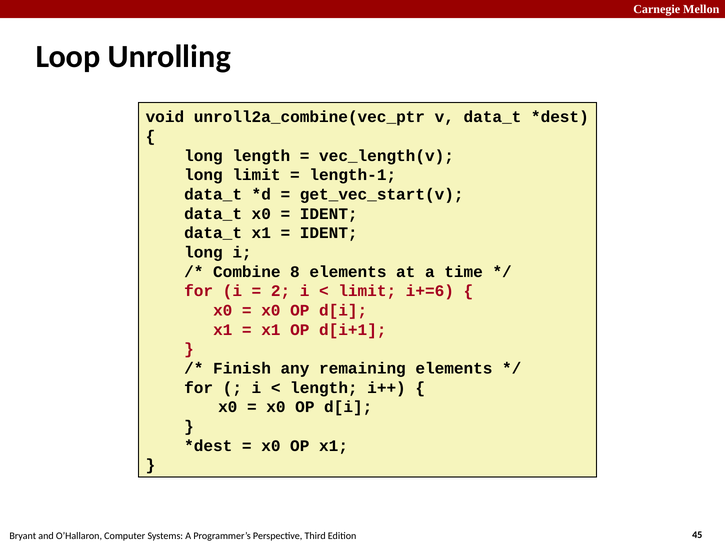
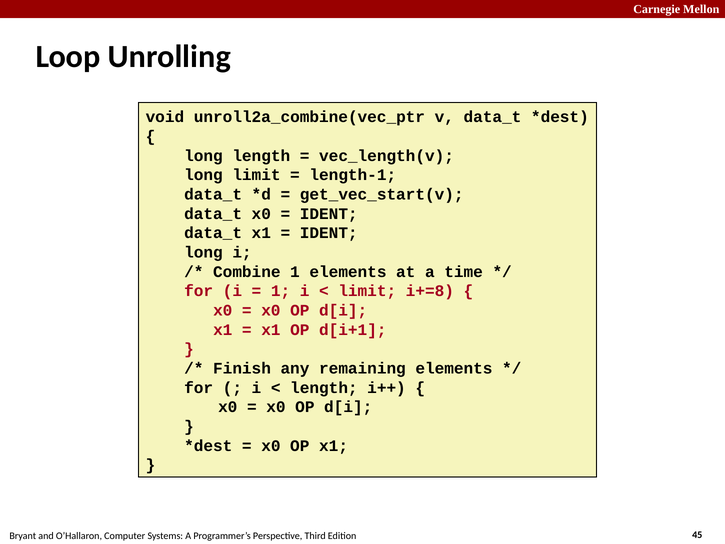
Combine 8: 8 -> 1
2 at (281, 291): 2 -> 1
i+=6: i+=6 -> i+=8
